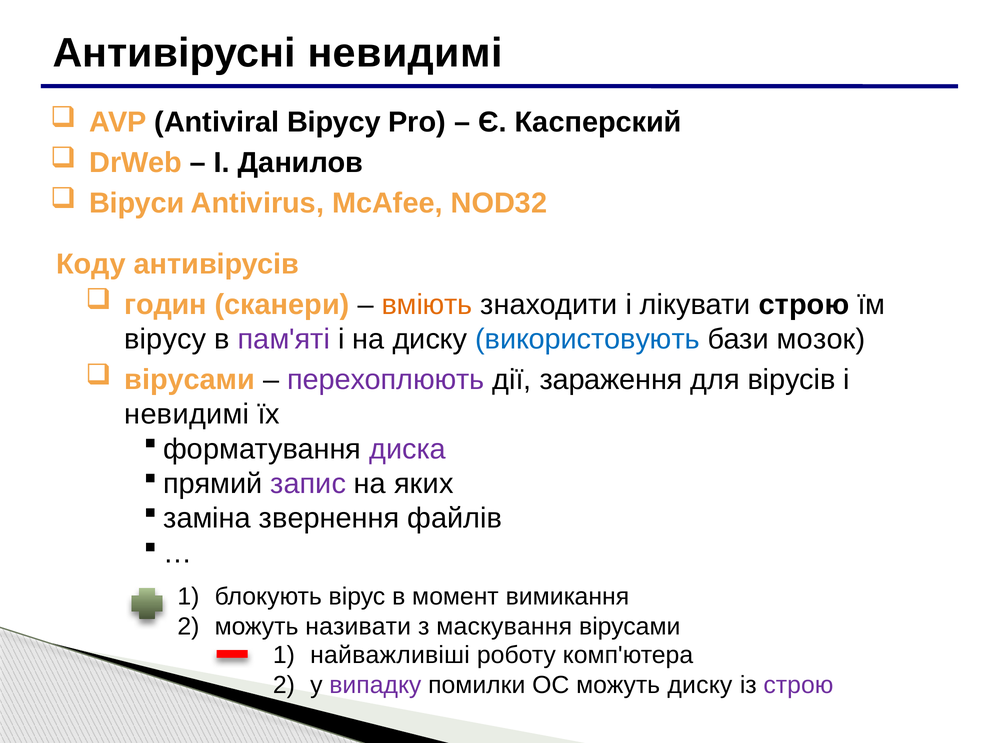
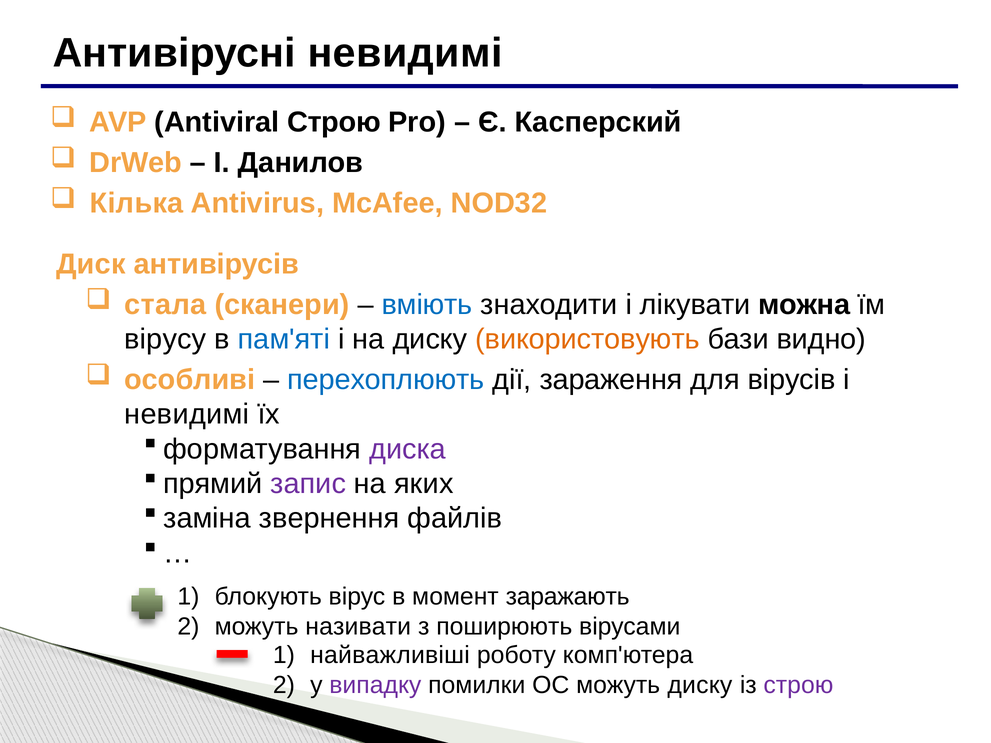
Antiviral Вірусу: Вірусу -> Строю
Віруси: Віруси -> Кілька
Коду: Коду -> Диск
годин: годин -> стала
вміють colour: orange -> blue
лікувати строю: строю -> можна
пам'яті colour: purple -> blue
використовують colour: blue -> orange
мозок: мозок -> видно
вірусами at (190, 380): вірусами -> особливі
перехоплюють colour: purple -> blue
вимикання: вимикання -> заражають
маскування: маскування -> поширюють
